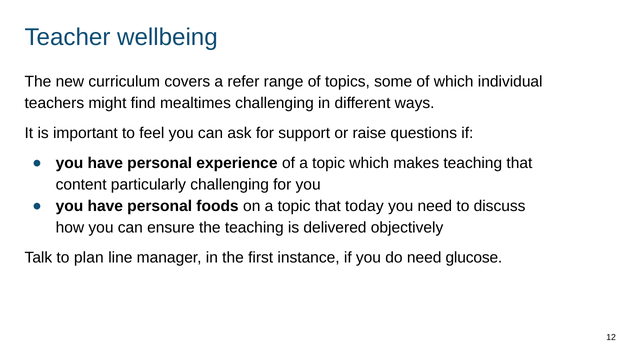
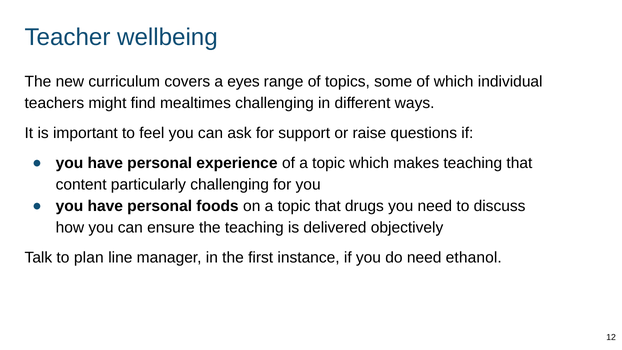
refer: refer -> eyes
today: today -> drugs
glucose: glucose -> ethanol
